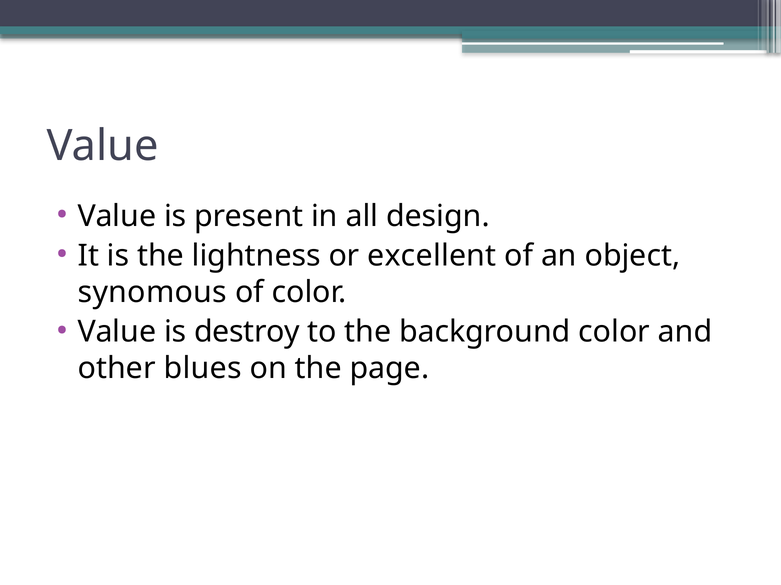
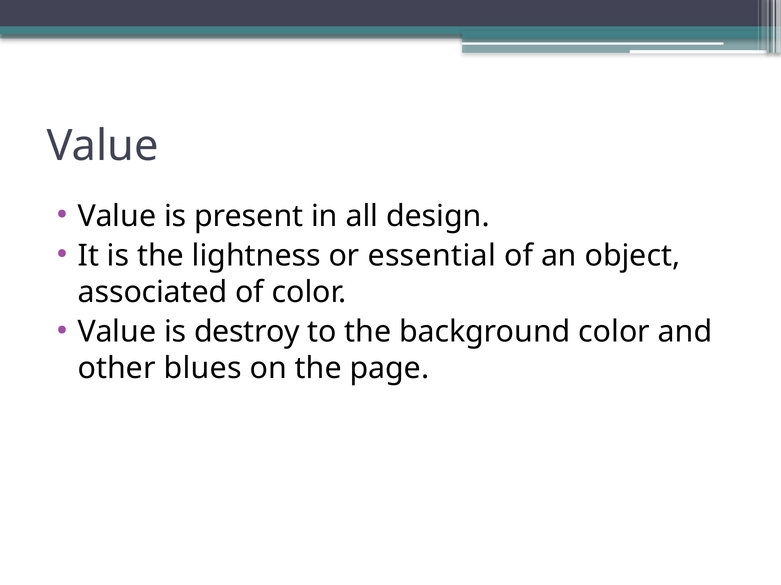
excellent: excellent -> essential
synomous: synomous -> associated
